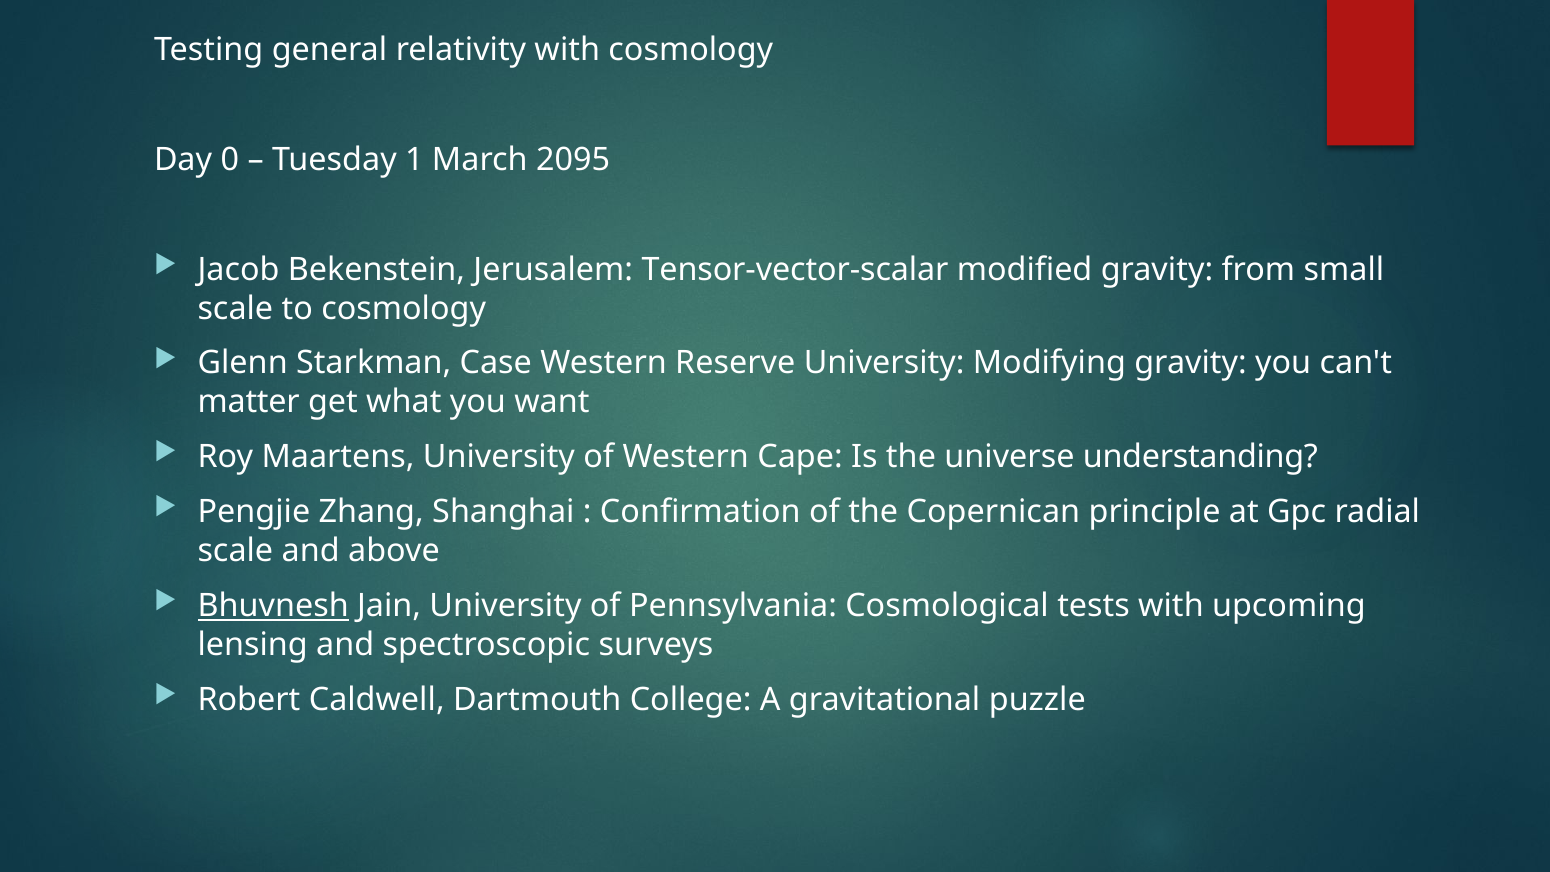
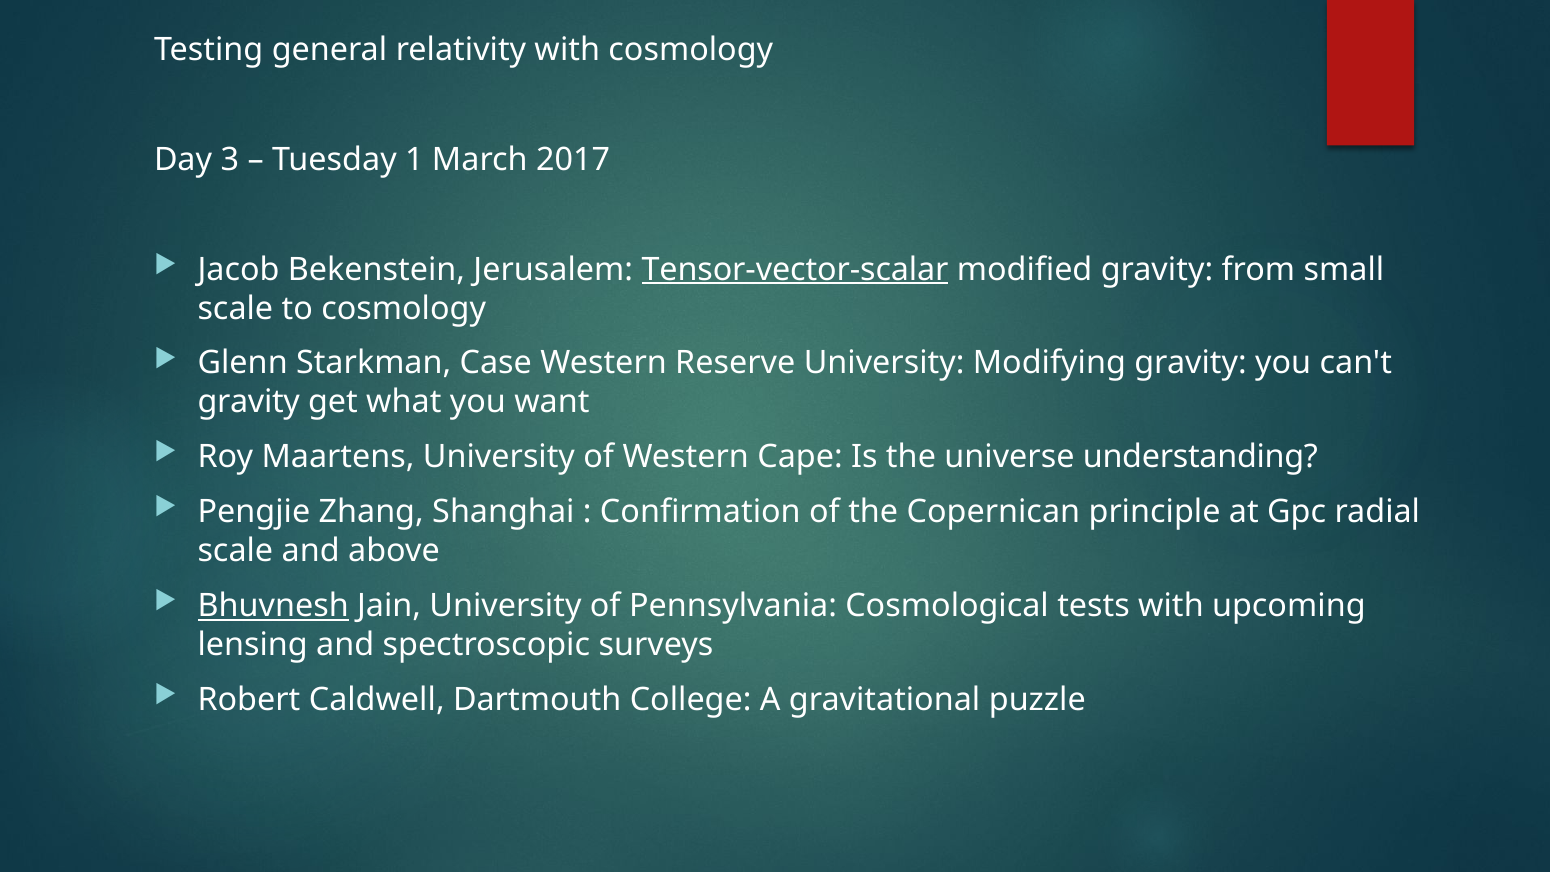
0: 0 -> 3
2095: 2095 -> 2017
Tensor-vector-scalar underline: none -> present
matter at (249, 402): matter -> gravity
